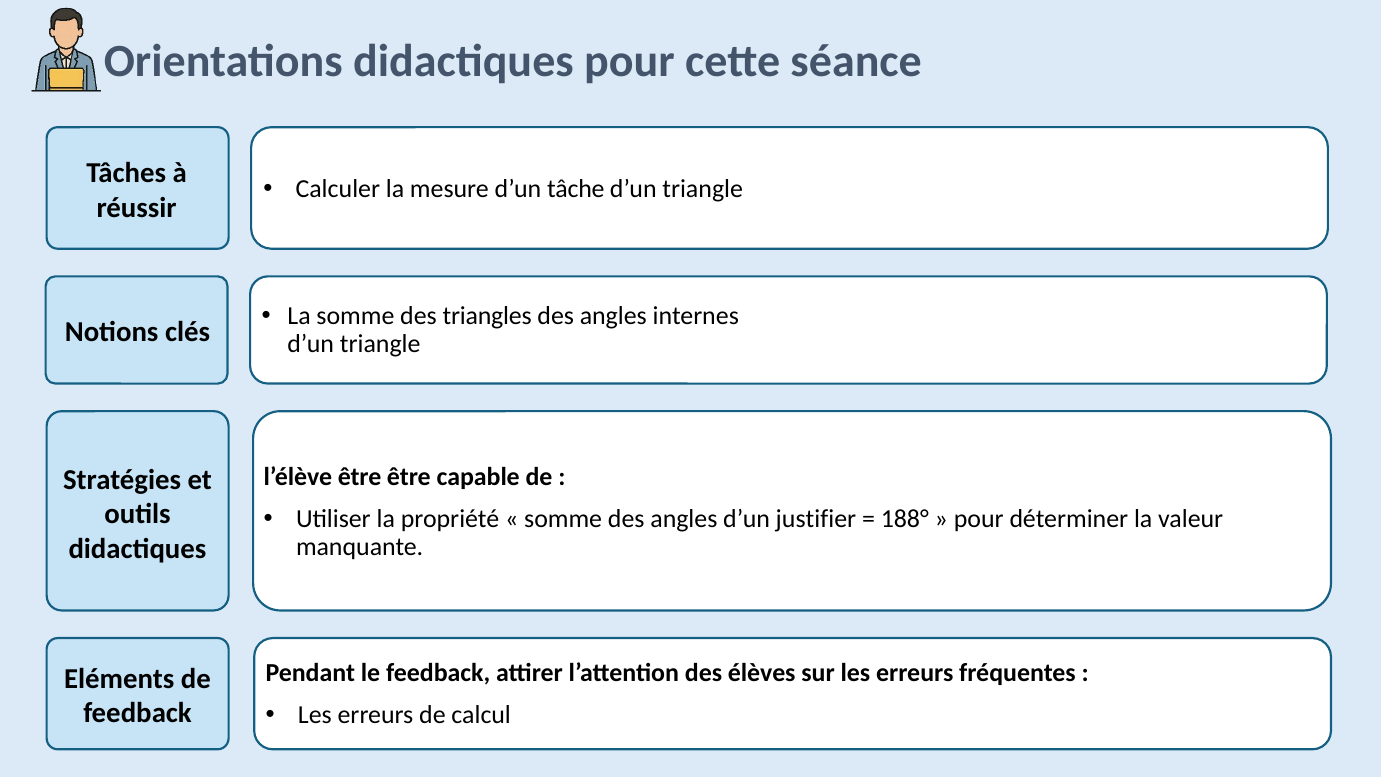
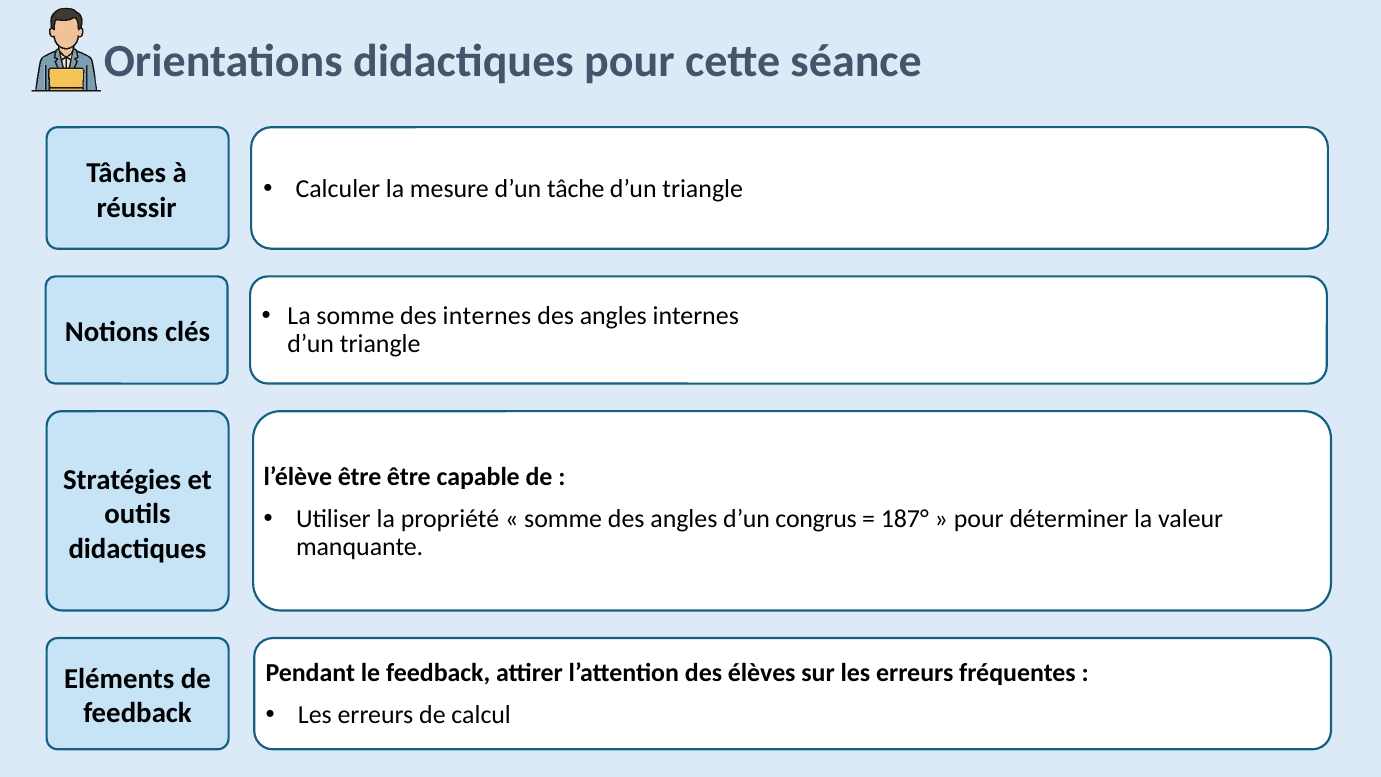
des triangles: triangles -> internes
justifier: justifier -> congrus
188°: 188° -> 187°
